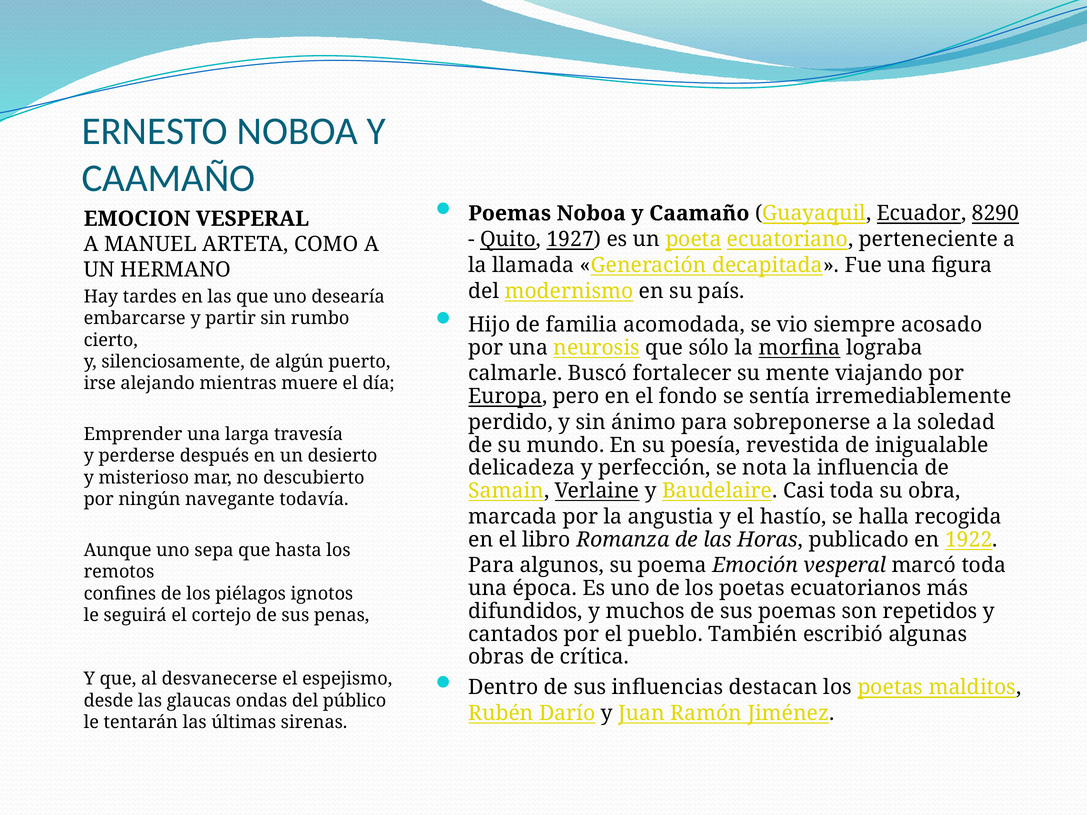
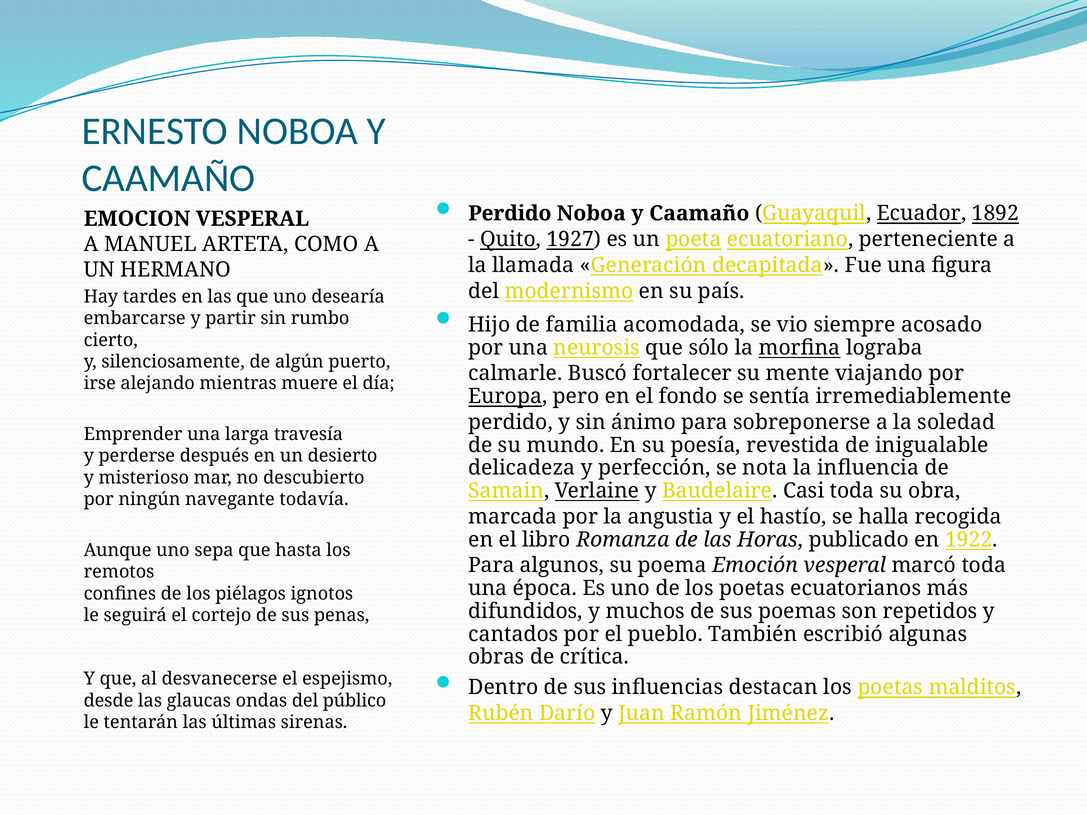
Poemas at (510, 213): Poemas -> Perdido
8290: 8290 -> 1892
